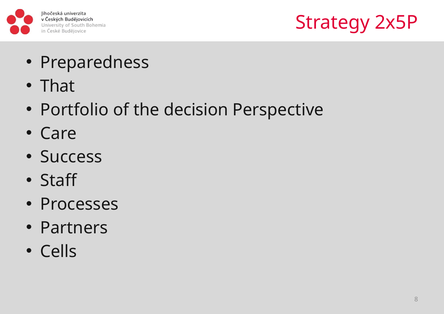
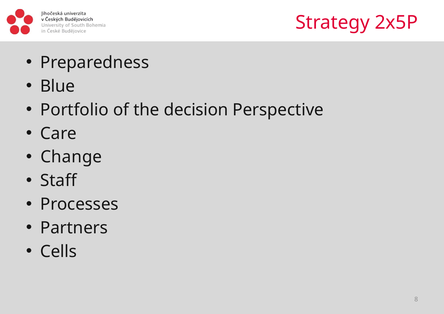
That: That -> Blue
Success: Success -> Change
